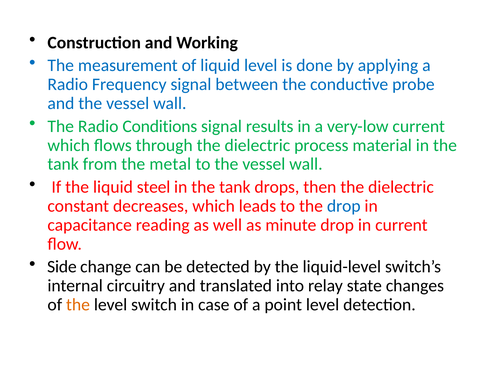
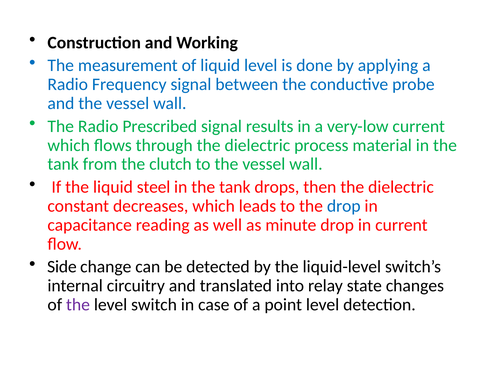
Conditions: Conditions -> Prescribed
metal: metal -> clutch
the at (78, 305) colour: orange -> purple
